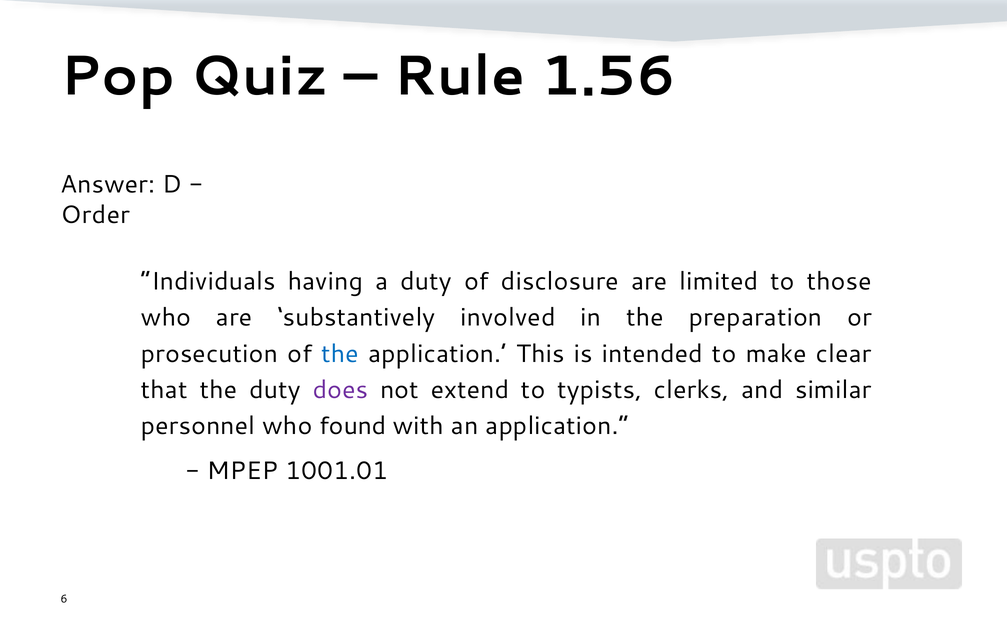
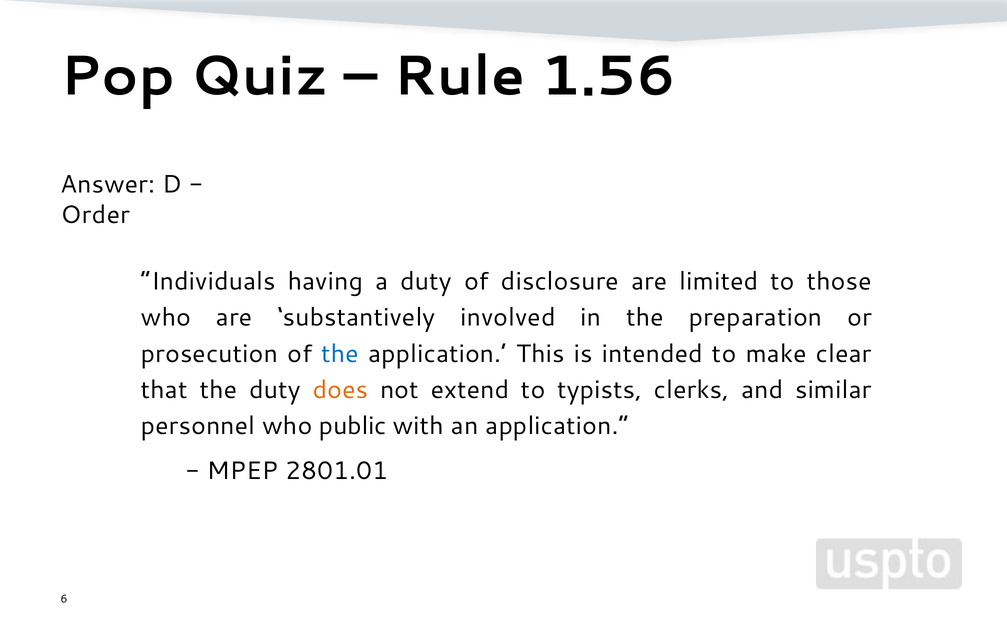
does colour: purple -> orange
found: found -> public
1001.01: 1001.01 -> 2801.01
